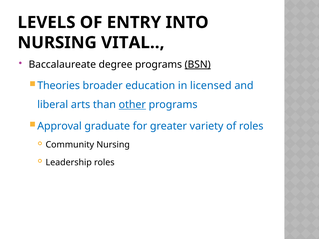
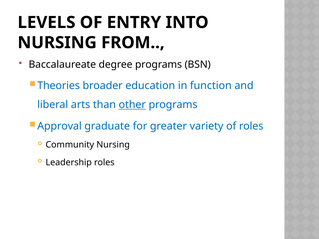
VITAL: VITAL -> FROM
BSN underline: present -> none
licensed: licensed -> function
